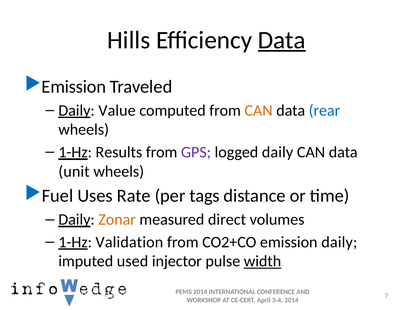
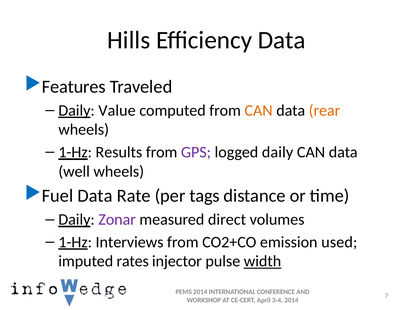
Data at (282, 40) underline: present -> none
Emission at (74, 87): Emission -> Features
rear colour: blue -> orange
unit: unit -> well
Fuel Uses: Uses -> Data
Zonar colour: orange -> purple
Validation: Validation -> Interviews
emission daily: daily -> used
used: used -> rates
